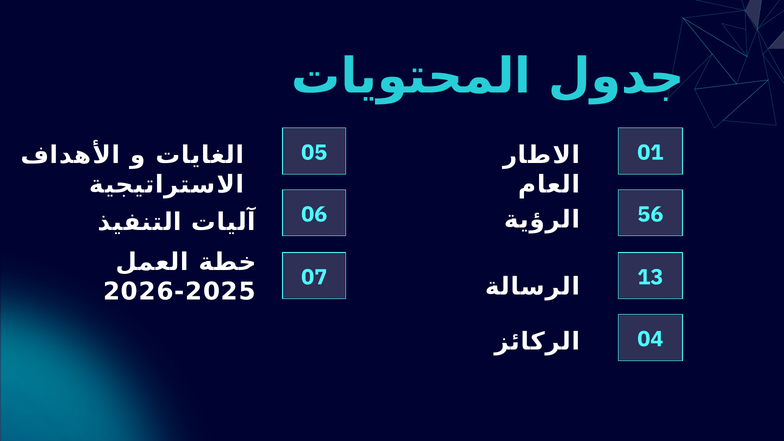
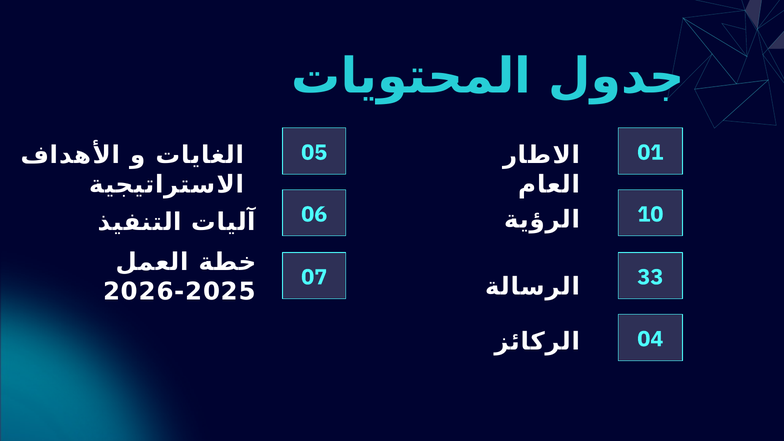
56: 56 -> 10
13: 13 -> 33
